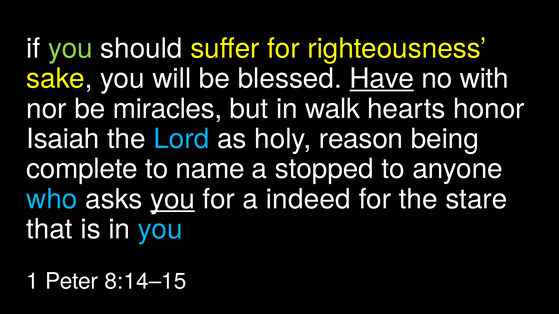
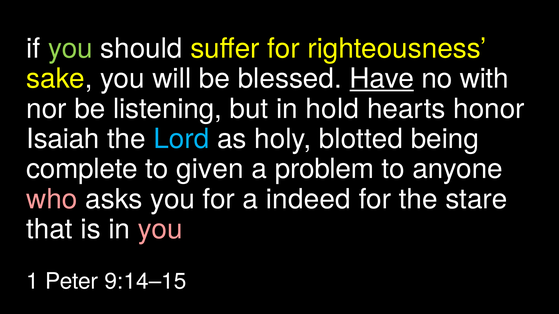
miracles: miracles -> listening
walk: walk -> hold
reason: reason -> blotted
name: name -> given
stopped: stopped -> problem
who colour: light blue -> pink
you at (173, 200) underline: present -> none
you at (160, 230) colour: light blue -> pink
8:14–15: 8:14–15 -> 9:14–15
